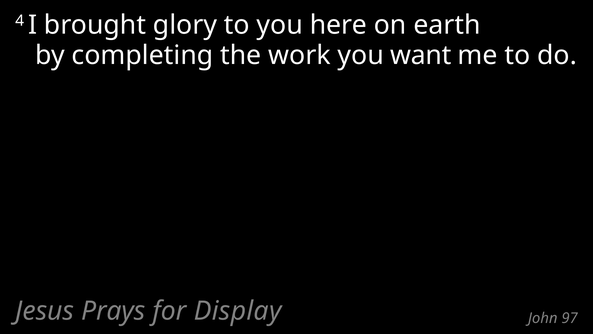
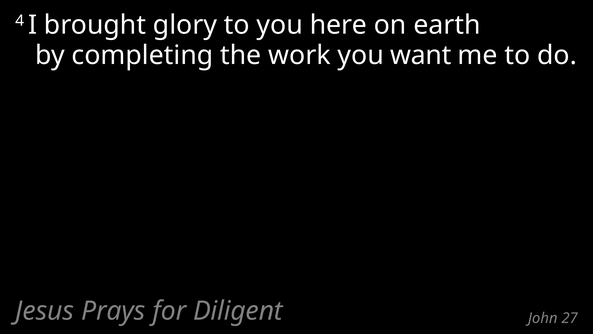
Display: Display -> Diligent
97: 97 -> 27
